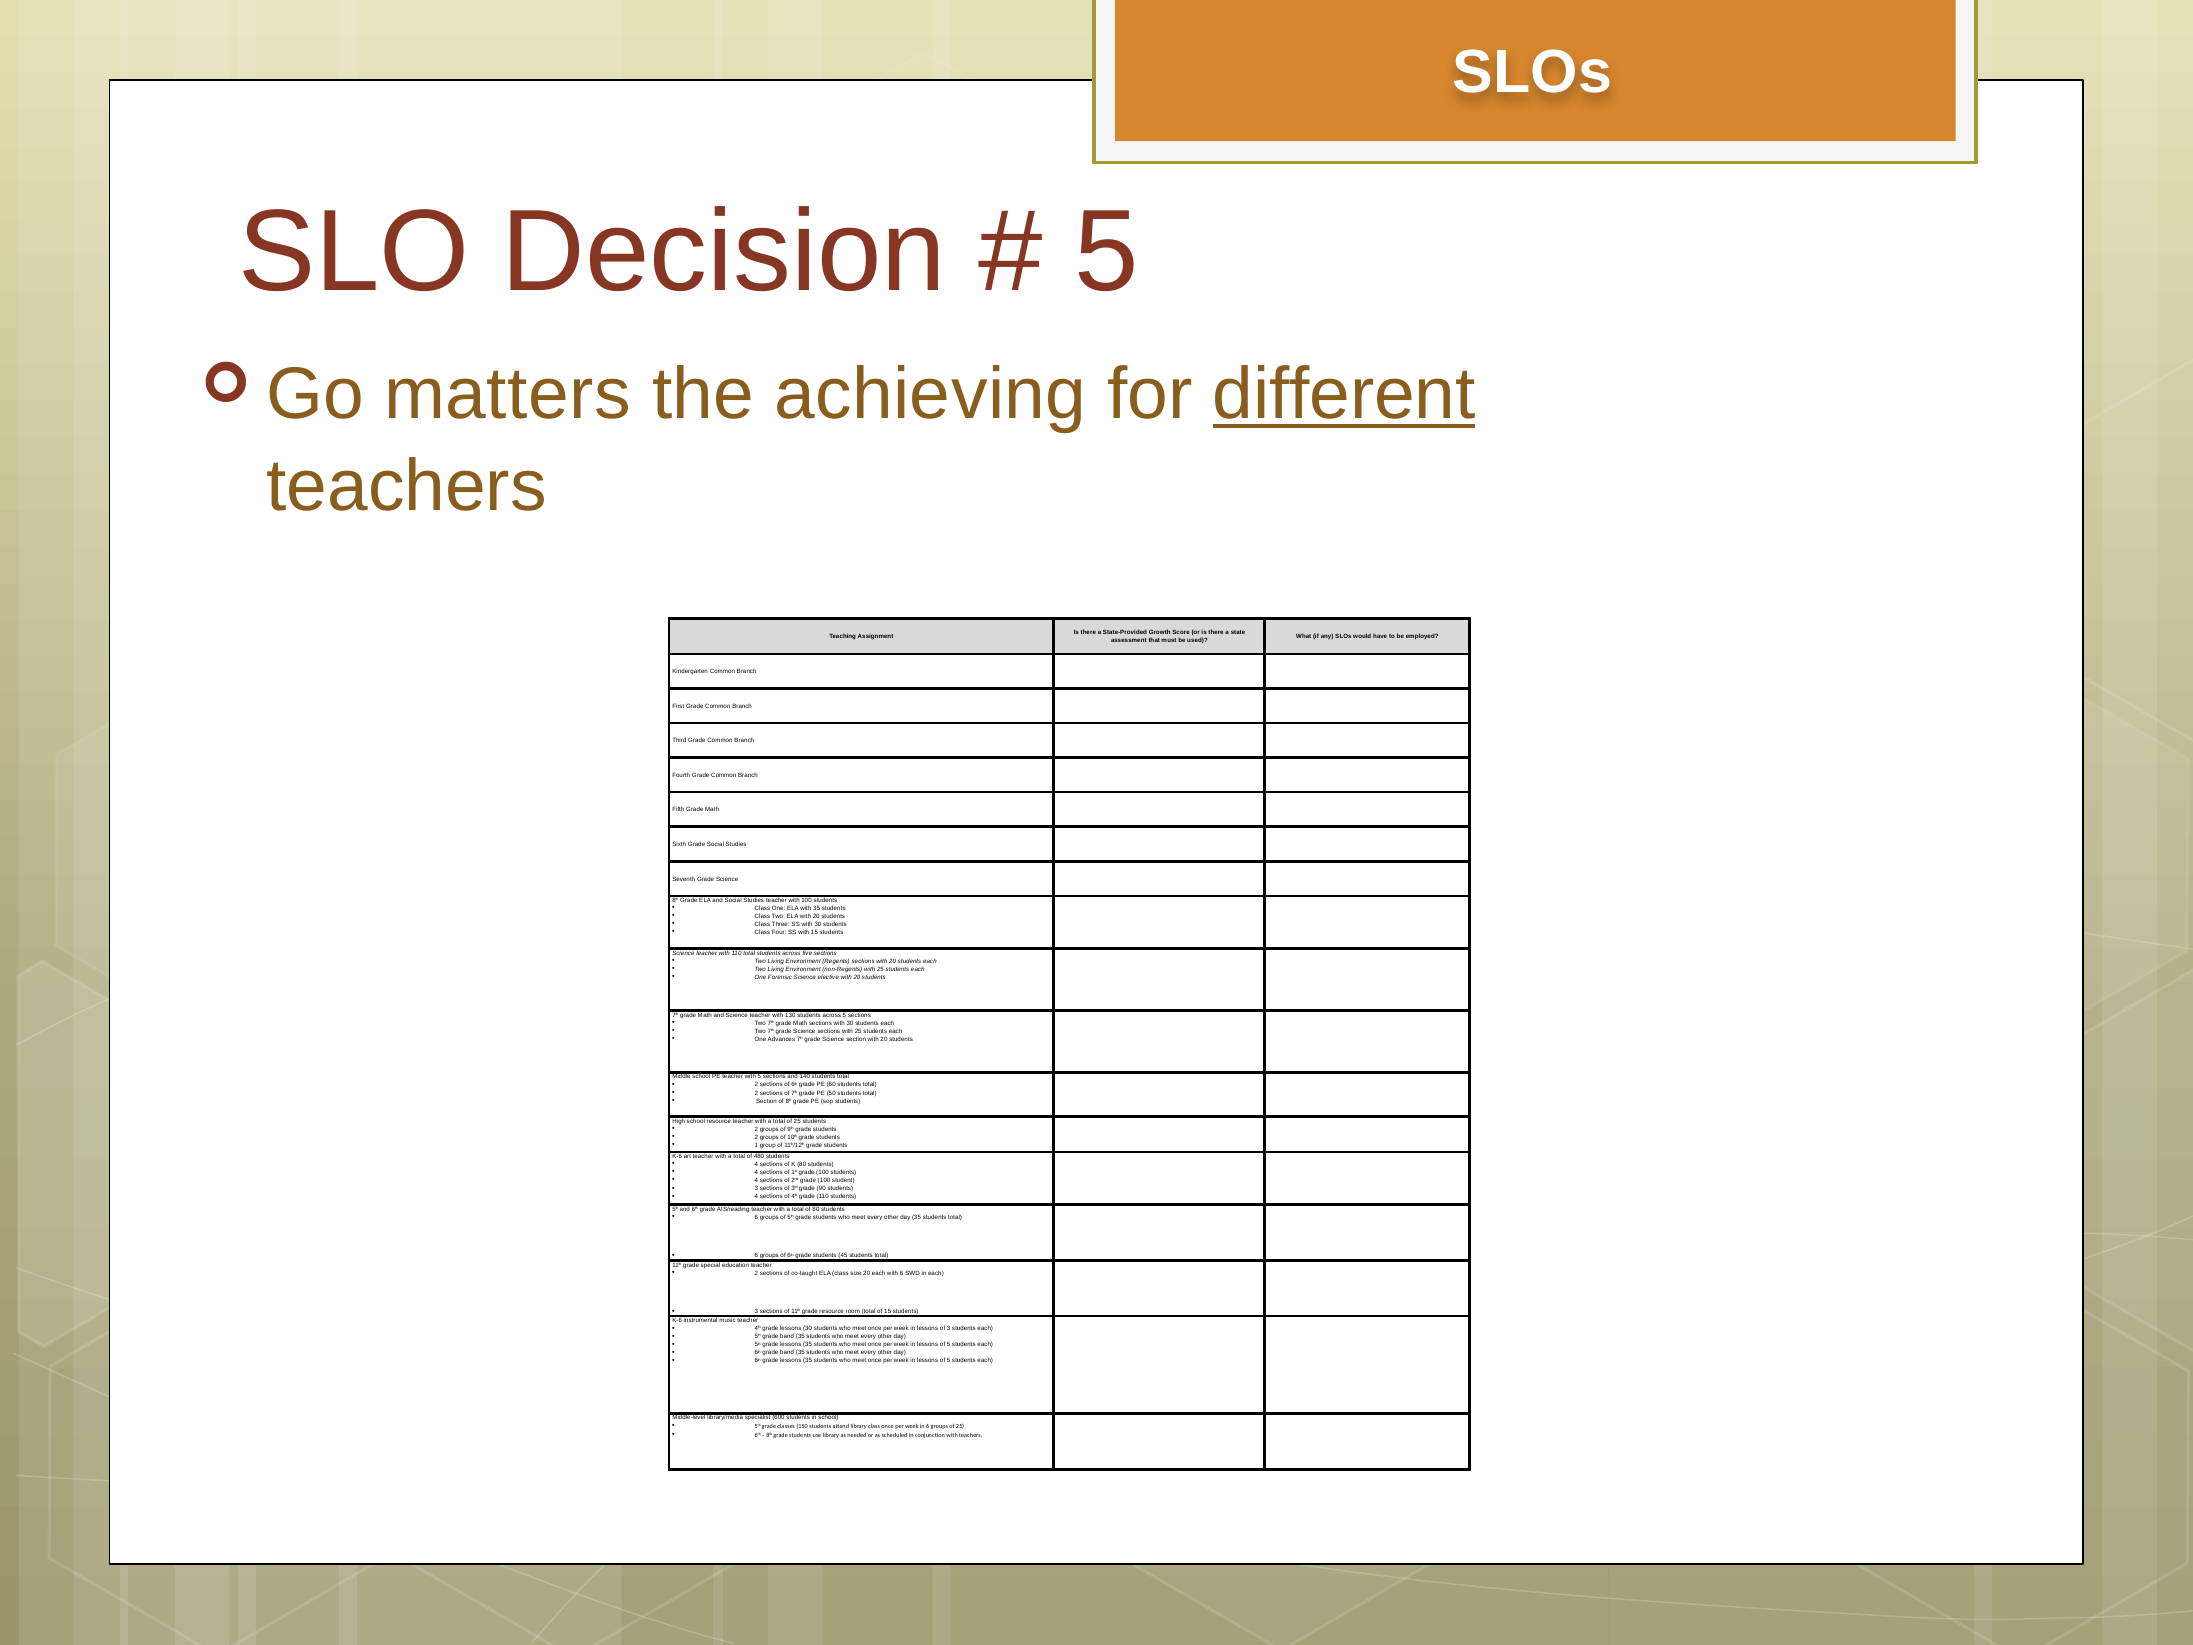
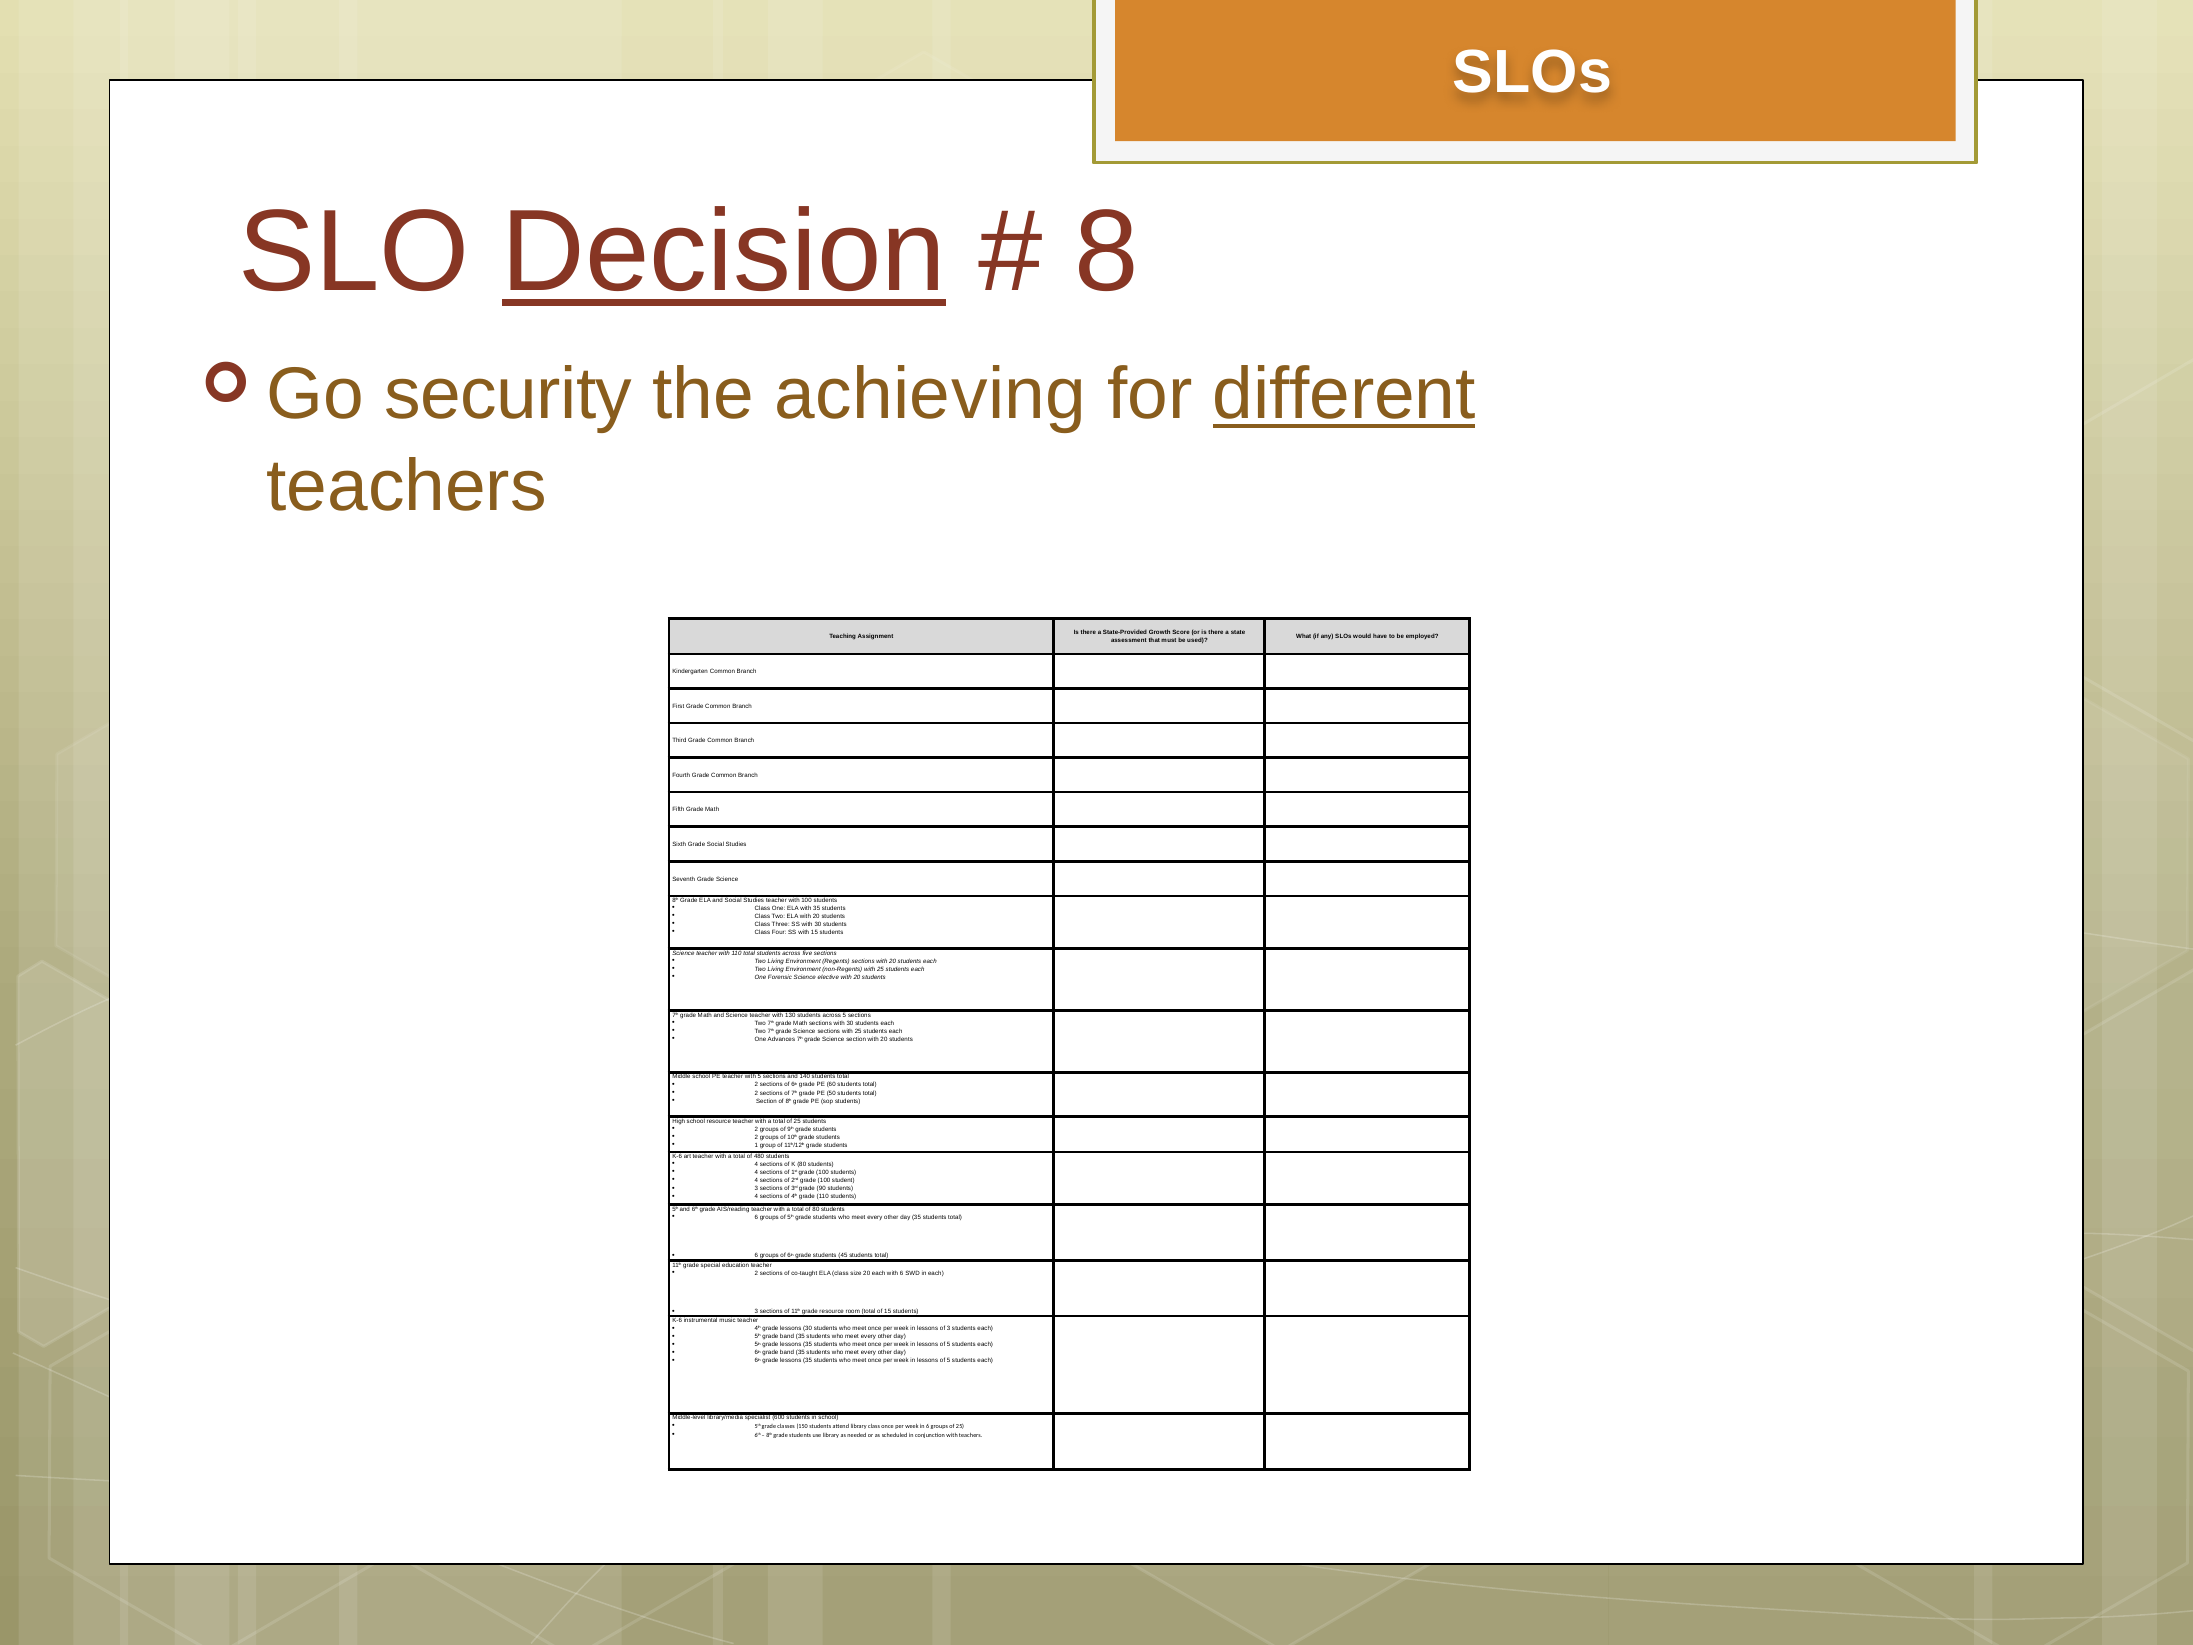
Decision underline: none -> present
5 at (1107, 252): 5 -> 8
matters: matters -> security
